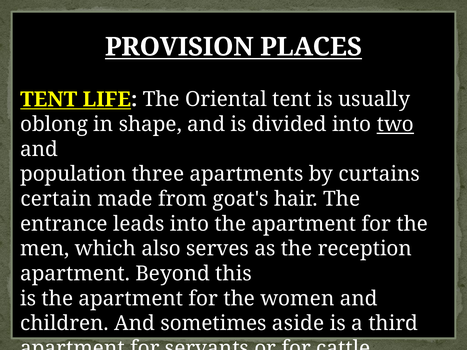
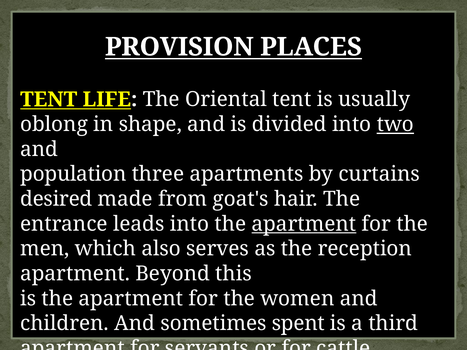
certain: certain -> desired
apartment at (304, 224) underline: none -> present
aside: aside -> spent
